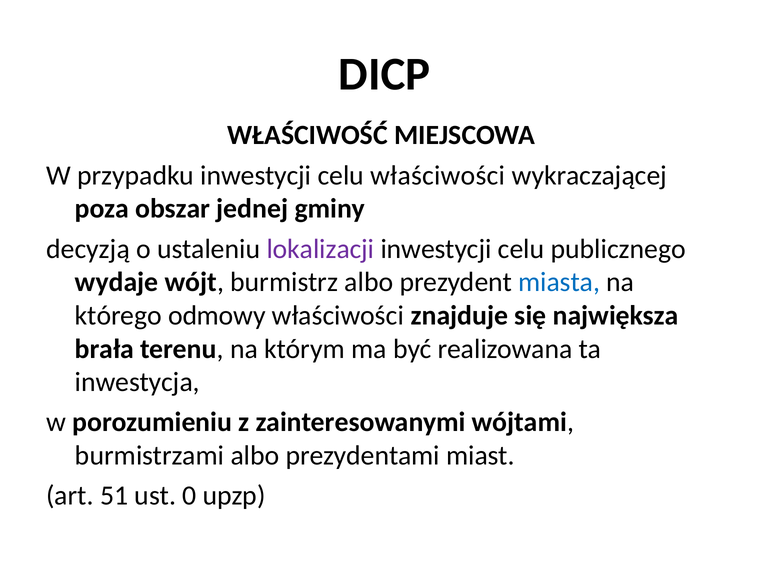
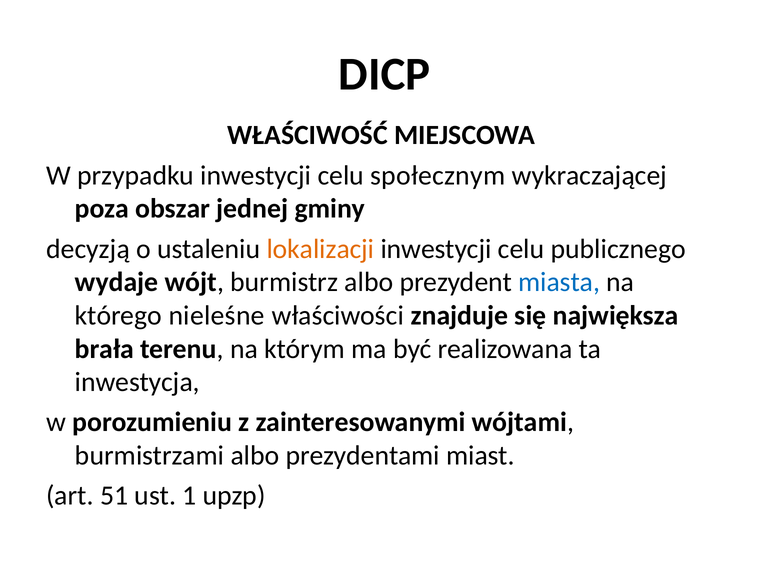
celu właściwości: właściwości -> społecznym
lokalizacji colour: purple -> orange
odmowy: odmowy -> nieleśne
0: 0 -> 1
